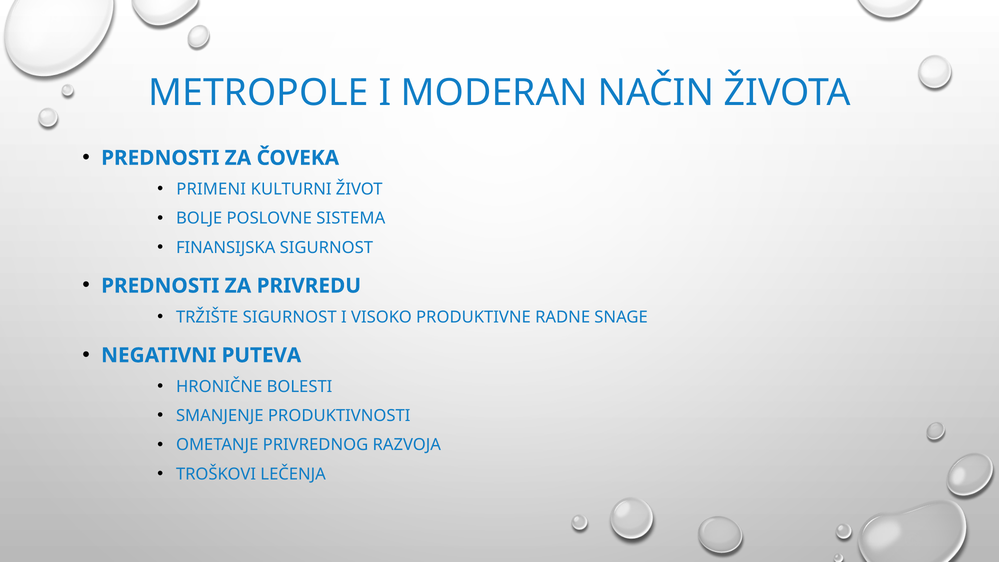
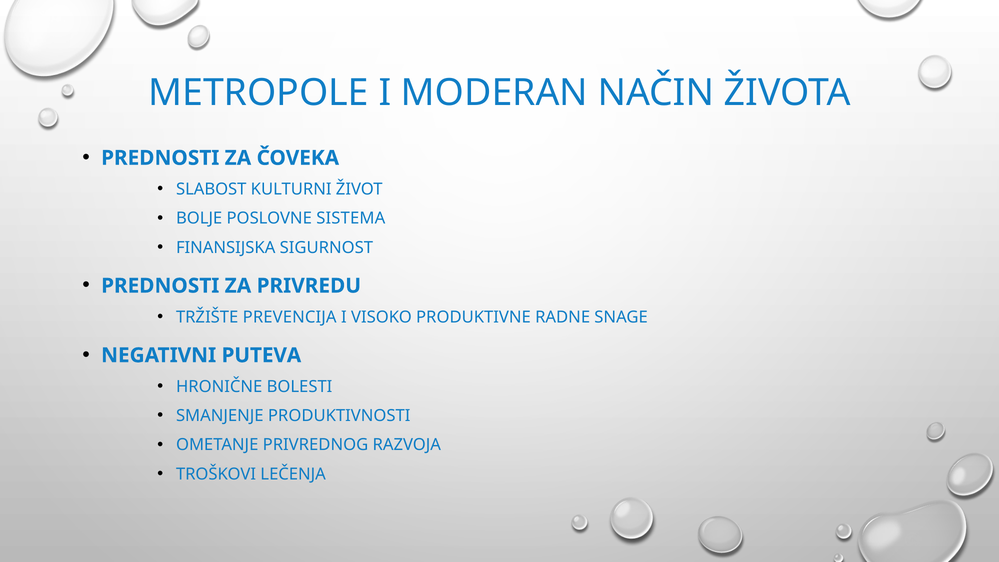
PRIMENI: PRIMENI -> SLABOST
TRŽIŠTE SIGURNOST: SIGURNOST -> PREVENCIJA
